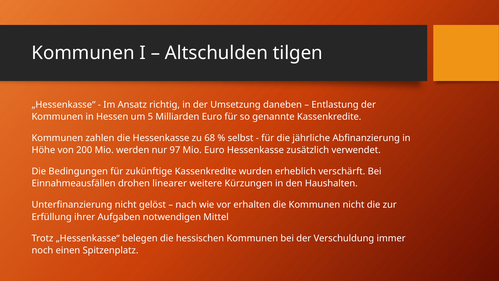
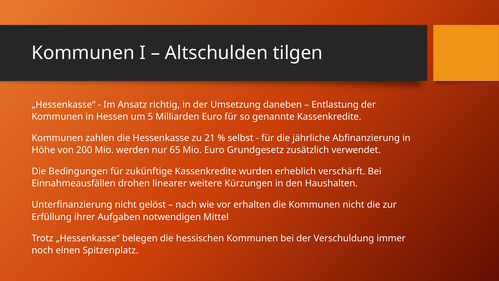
68: 68 -> 21
97: 97 -> 65
Euro Hessenkasse: Hessenkasse -> Grundgesetz
